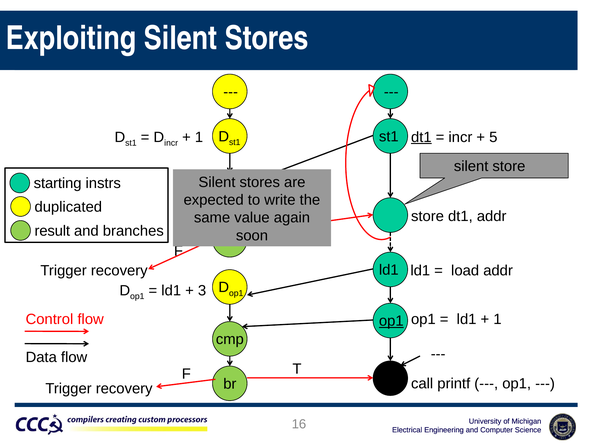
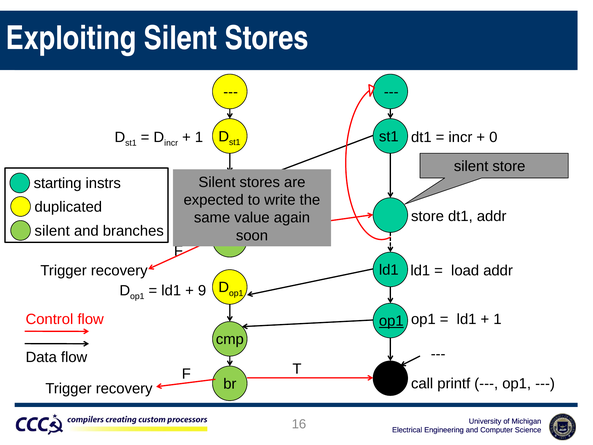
dt1 at (421, 137) underline: present -> none
5: 5 -> 0
result at (52, 231): result -> silent
3: 3 -> 9
